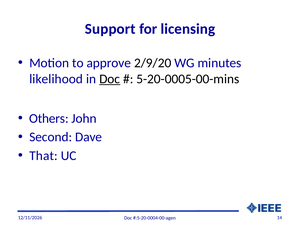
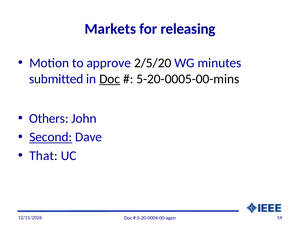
Support: Support -> Markets
licensing: licensing -> releasing
2/9/20: 2/9/20 -> 2/5/20
likelihood: likelihood -> submitted
Second underline: none -> present
